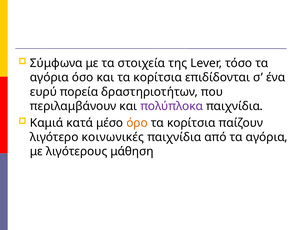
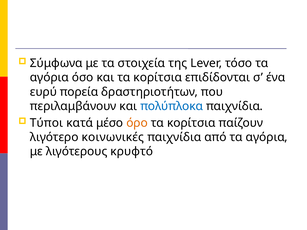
πολύπλοκα colour: purple -> blue
Καμιά: Καμιά -> Τύποι
μάθηση: μάθηση -> κρυφτό
